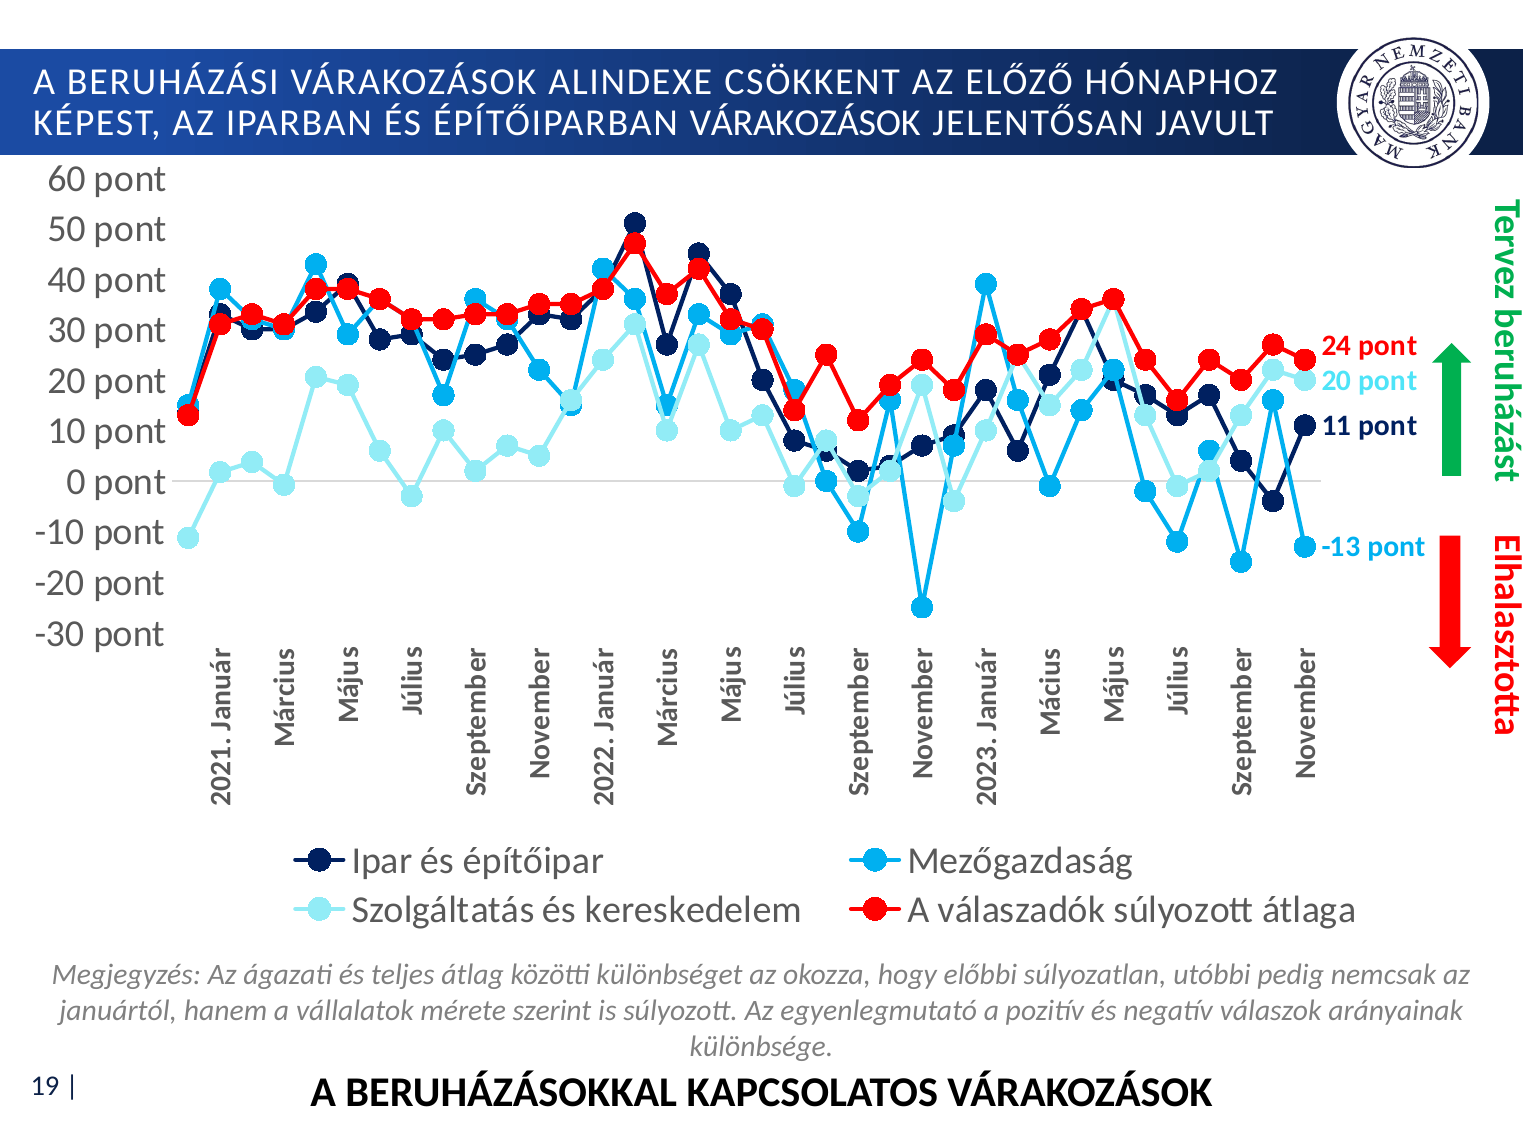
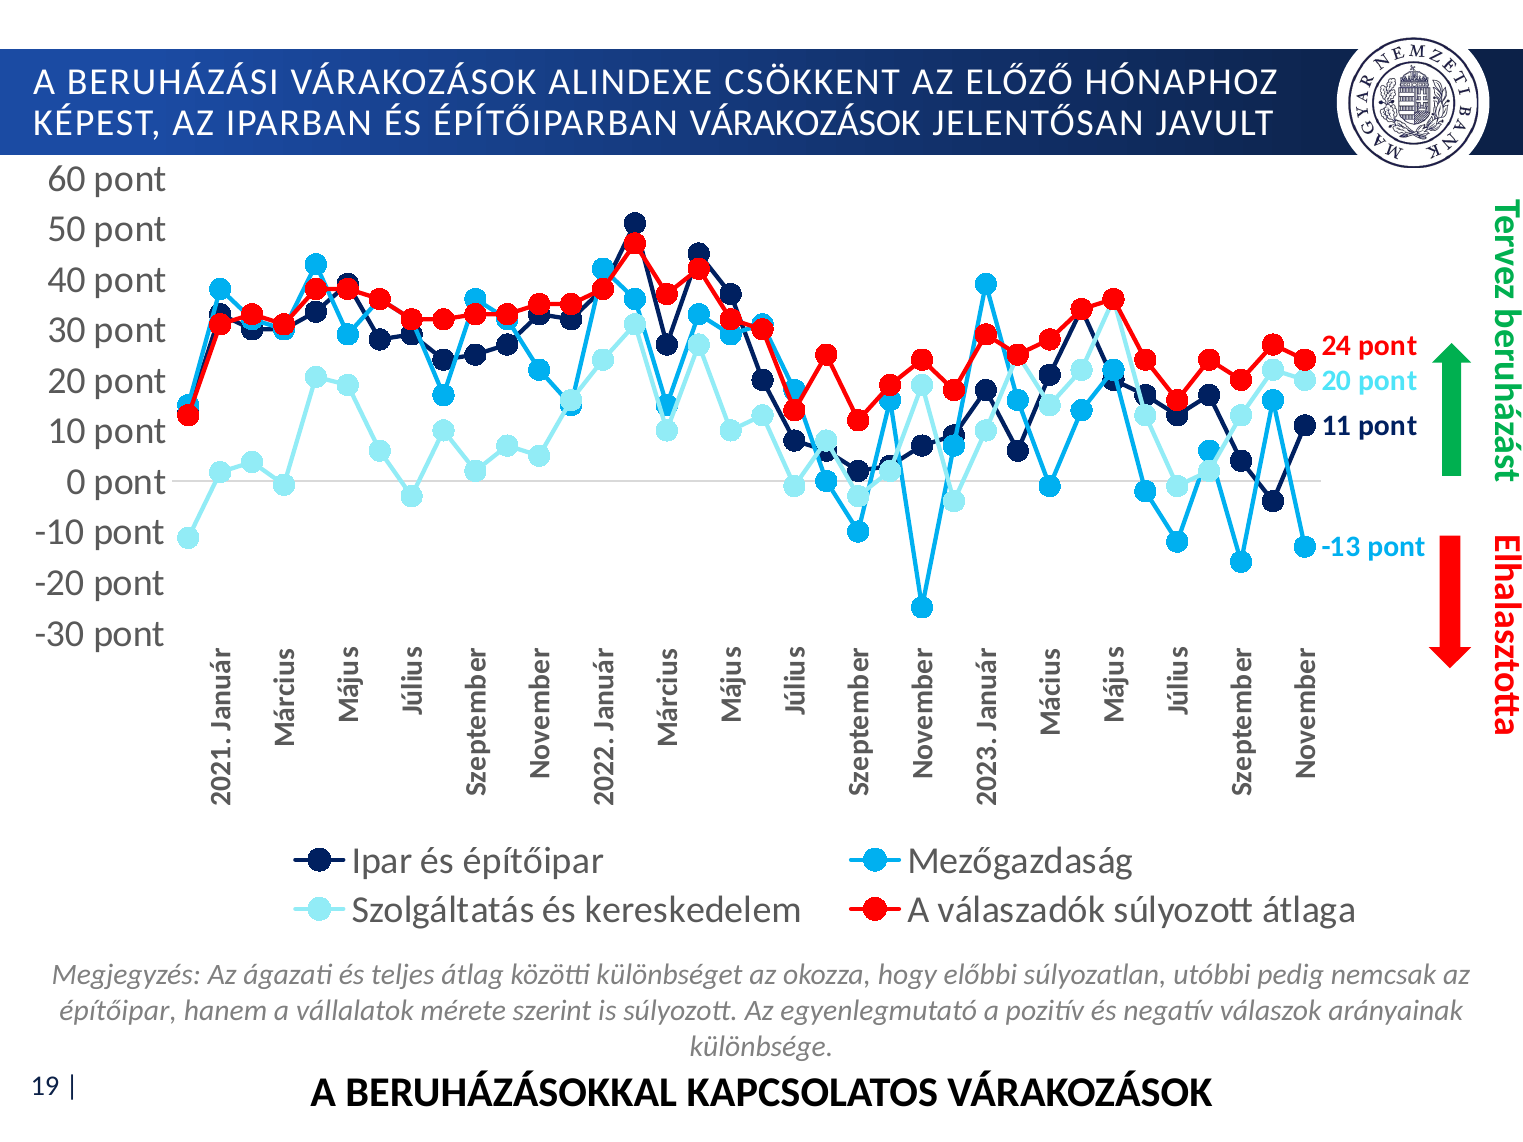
januártól at (118, 1011): januártól -> építőipar
